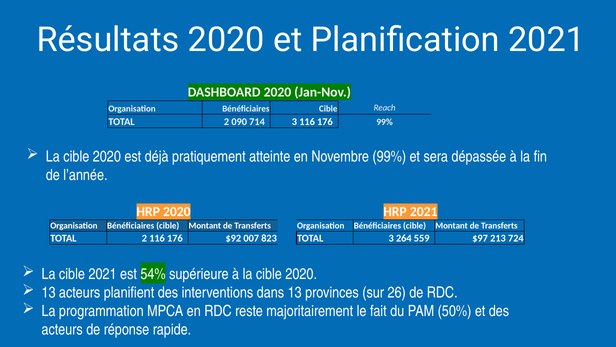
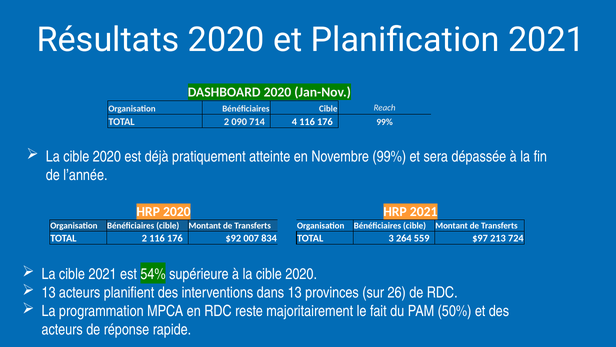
714 3: 3 -> 4
823: 823 -> 834
